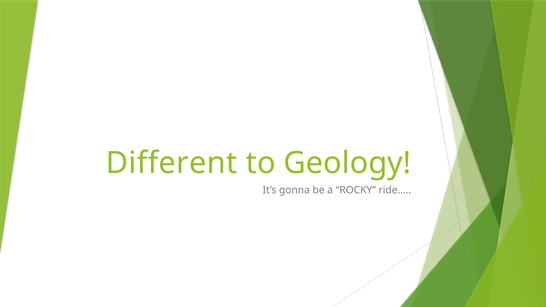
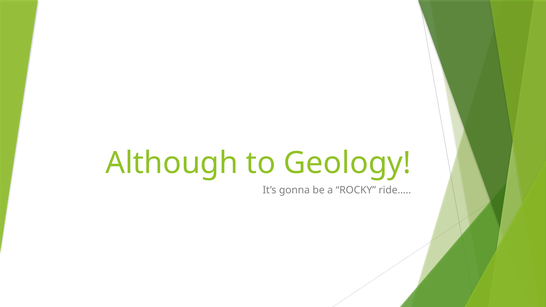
Different: Different -> Although
